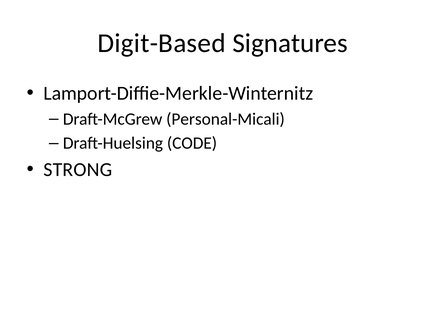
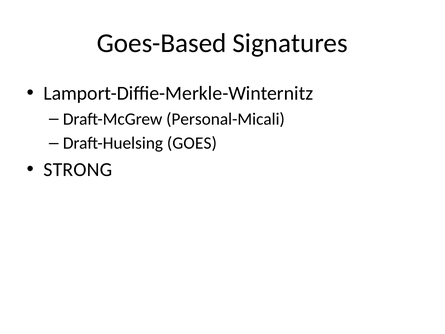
Digit-Based: Digit-Based -> Goes-Based
CODE: CODE -> GOES
